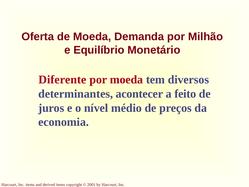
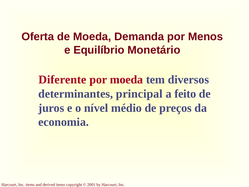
Milhão: Milhão -> Menos
acontecer: acontecer -> principal
